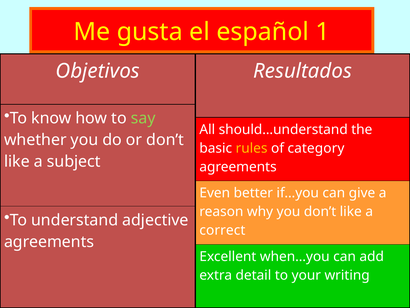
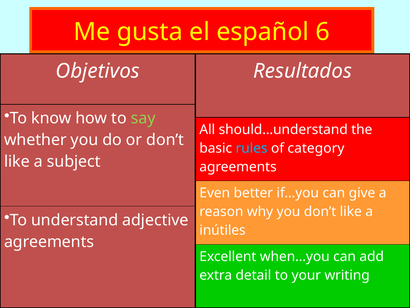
1: 1 -> 6
rules colour: yellow -> light blue
correct: correct -> inútiles
